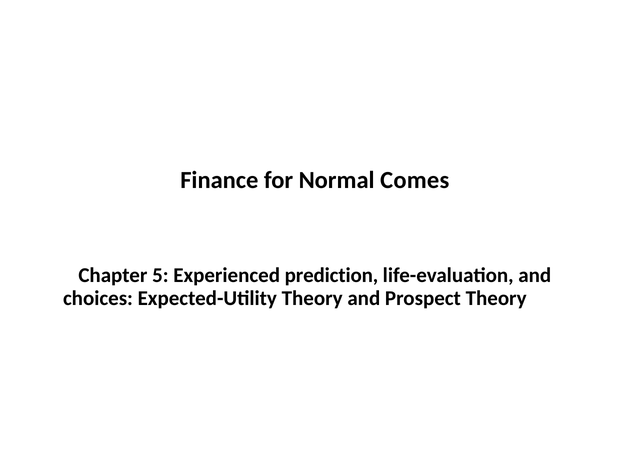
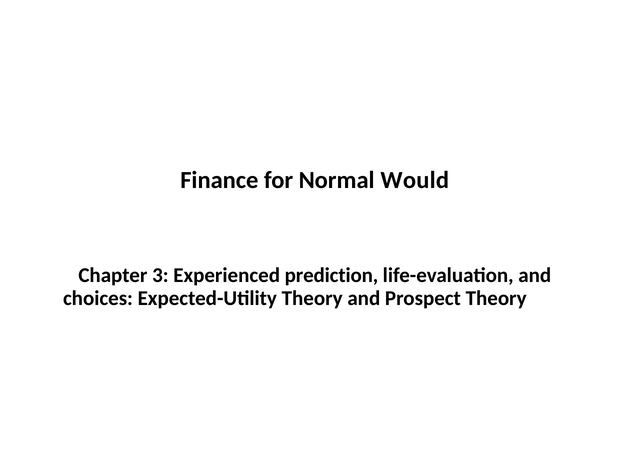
Comes: Comes -> Would
5: 5 -> 3
